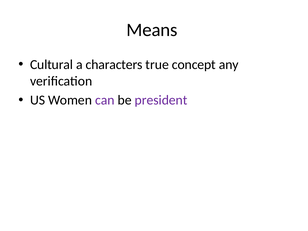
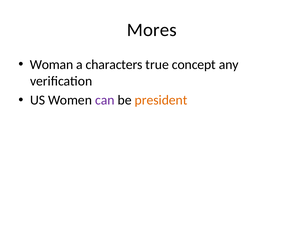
Means: Means -> Mores
Cultural: Cultural -> Woman
president colour: purple -> orange
